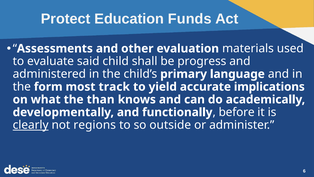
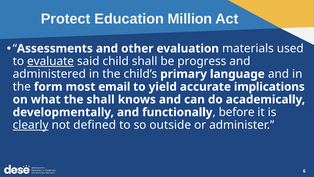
Funds: Funds -> Million
evaluate underline: none -> present
track: track -> email
the than: than -> shall
regions: regions -> defined
